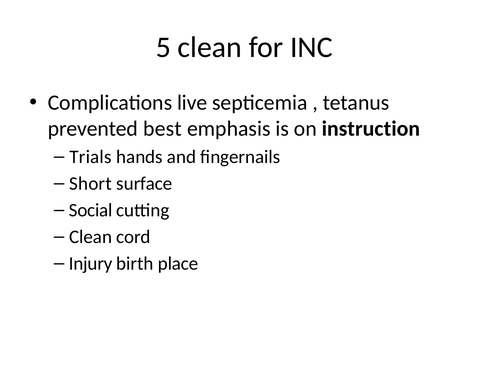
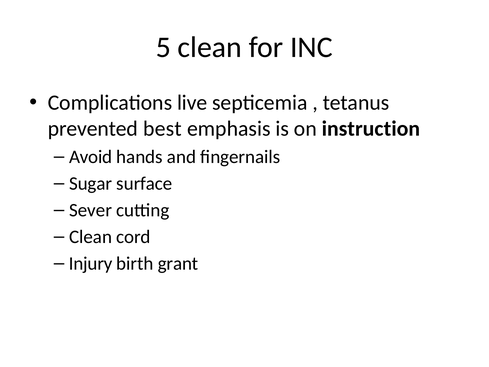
Trials: Trials -> Avoid
Short: Short -> Sugar
Social: Social -> Sever
place: place -> grant
